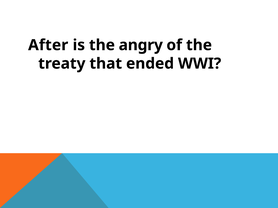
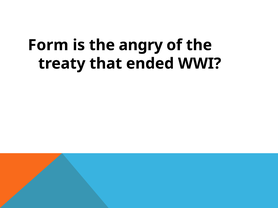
After: After -> Form
